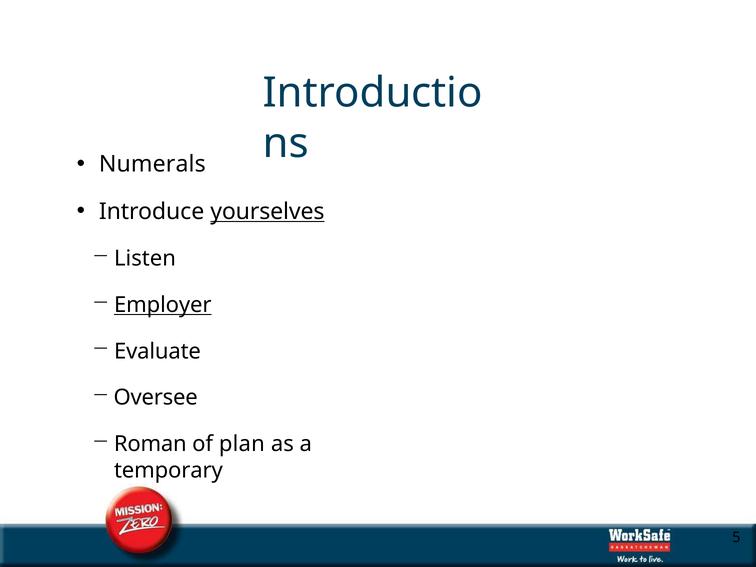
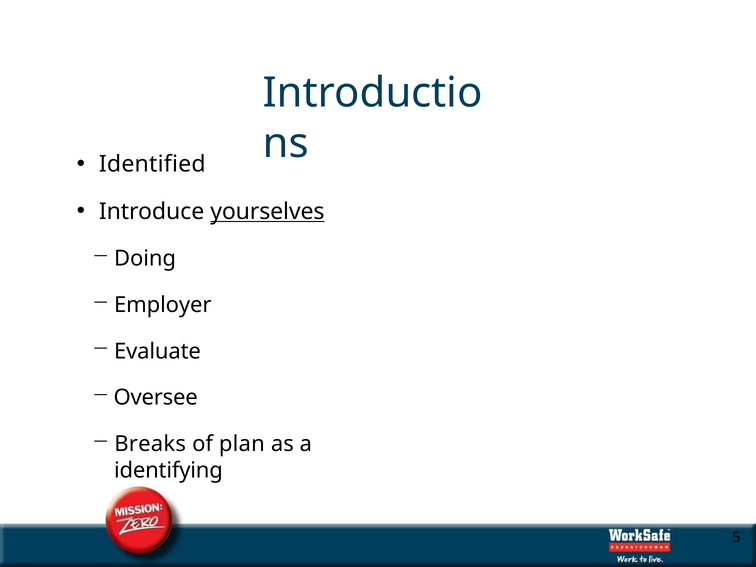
Numerals: Numerals -> Identified
Listen: Listen -> Doing
Employer underline: present -> none
Roman: Roman -> Breaks
temporary: temporary -> identifying
